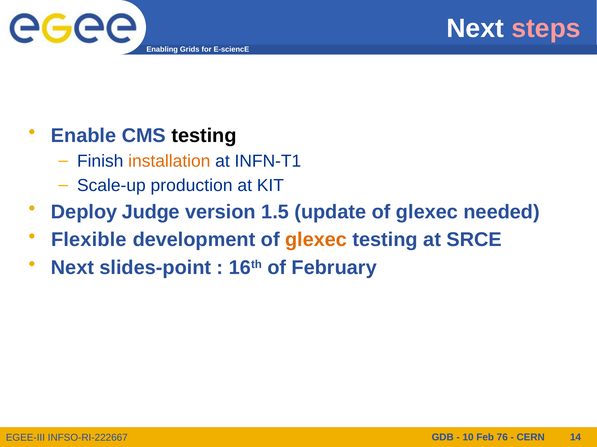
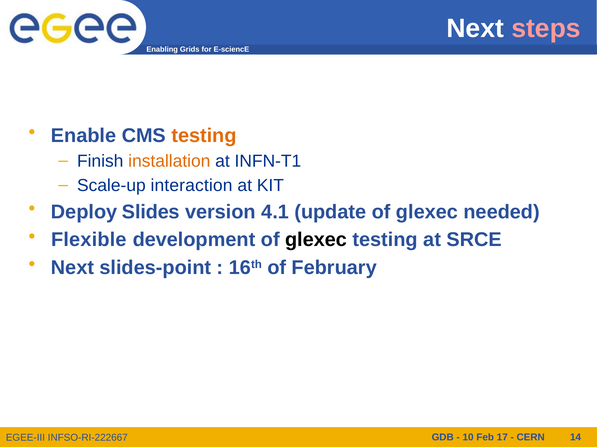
testing at (204, 136) colour: black -> orange
production: production -> interaction
Judge: Judge -> Slides
1.5: 1.5 -> 4.1
glexec at (316, 240) colour: orange -> black
76: 76 -> 17
